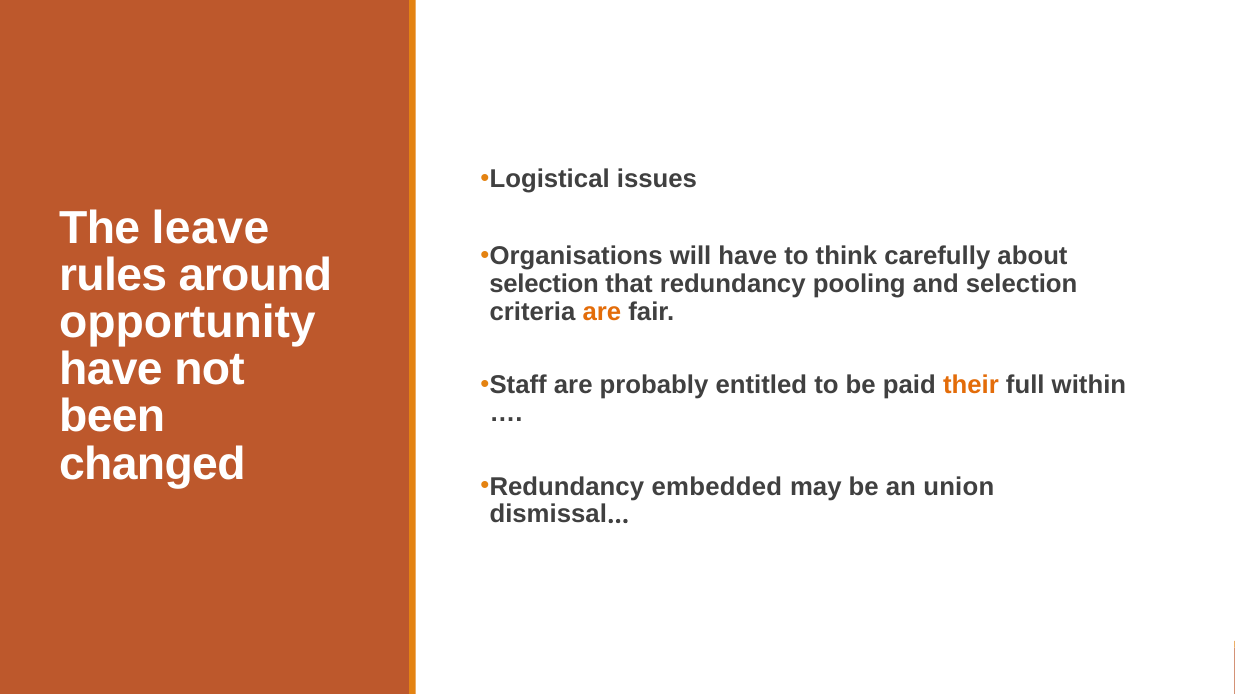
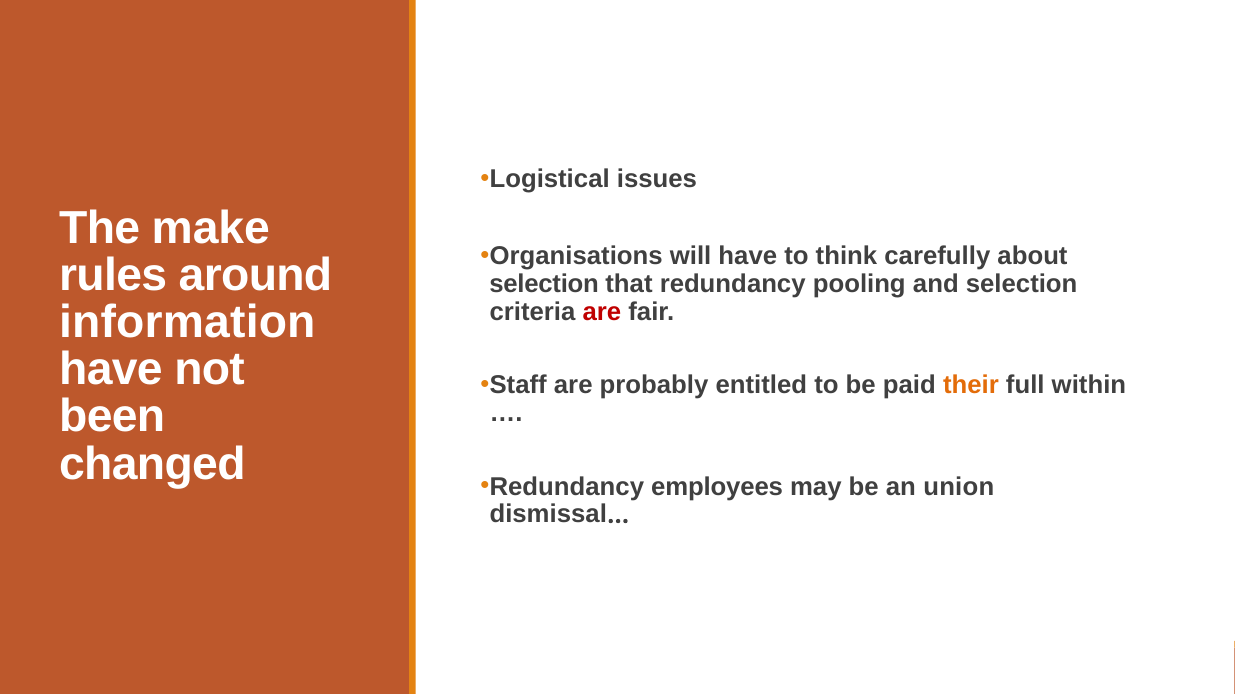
leave: leave -> make
are at (602, 312) colour: orange -> red
opportunity: opportunity -> information
embedded: embedded -> employees
